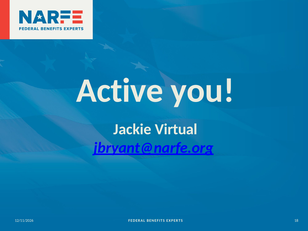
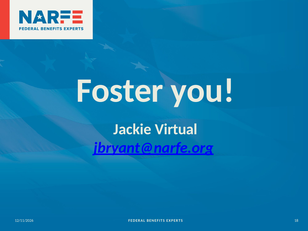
Active: Active -> Foster
